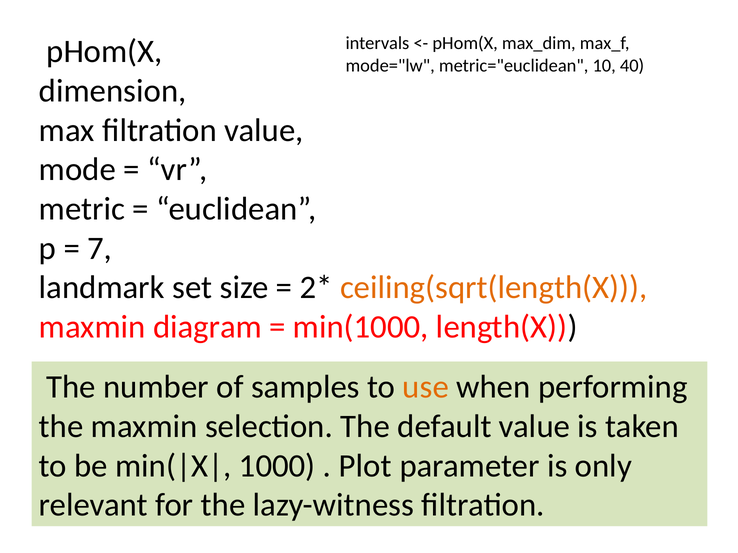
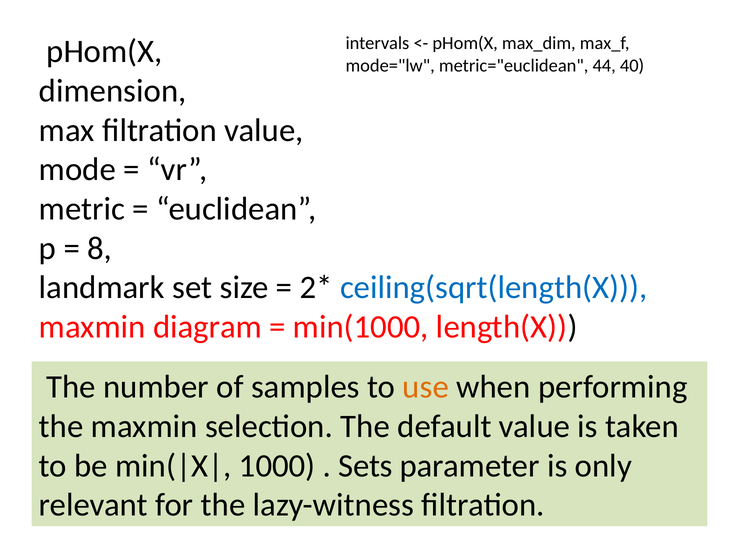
10: 10 -> 44
7: 7 -> 8
ceiling(sqrt(length(X colour: orange -> blue
Plot: Plot -> Sets
